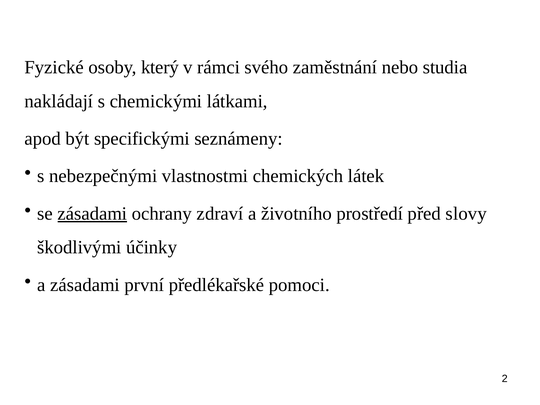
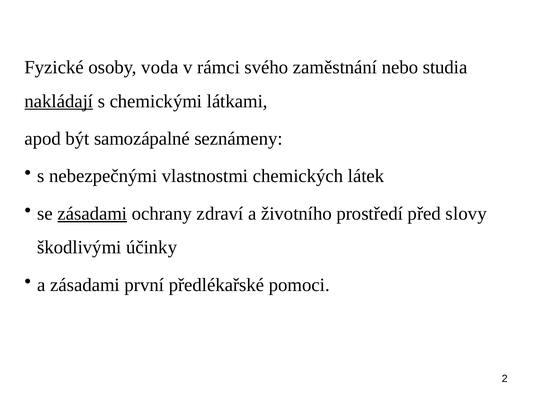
který: který -> voda
nakládají underline: none -> present
specifickými: specifickými -> samozápalné
